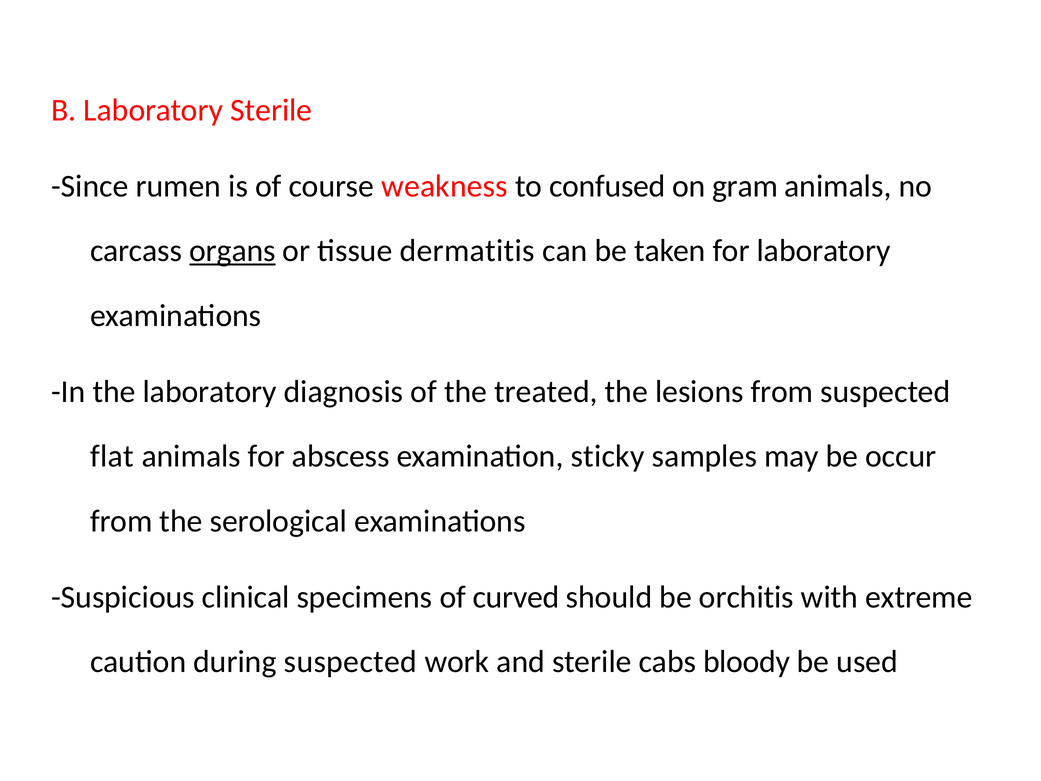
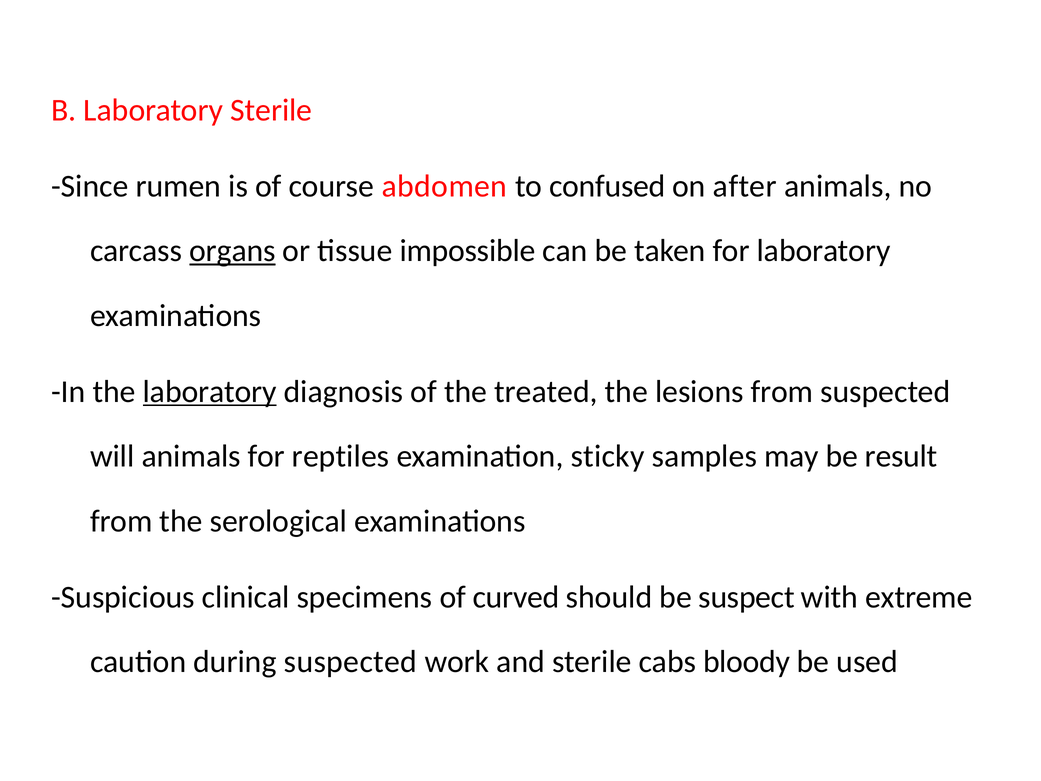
weakness: weakness -> abdomen
gram: gram -> after
dermatitis: dermatitis -> impossible
laboratory at (210, 391) underline: none -> present
flat: flat -> will
abscess: abscess -> reptiles
occur: occur -> result
orchitis: orchitis -> suspect
